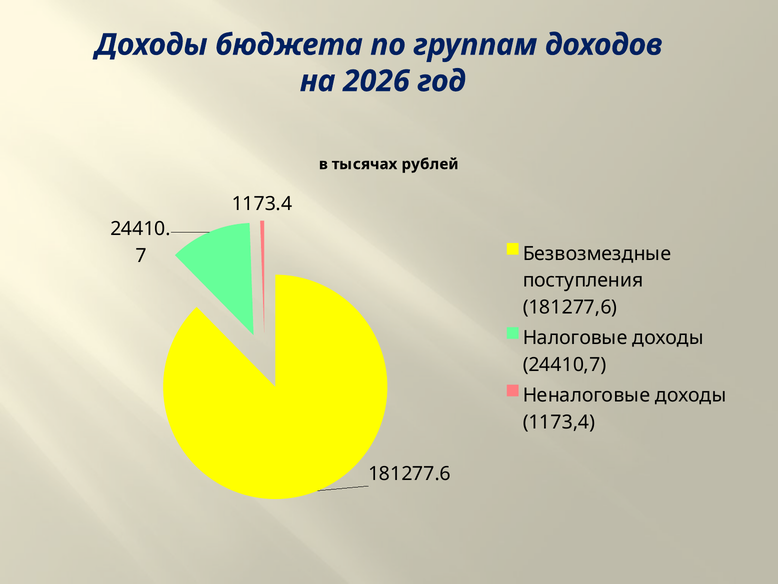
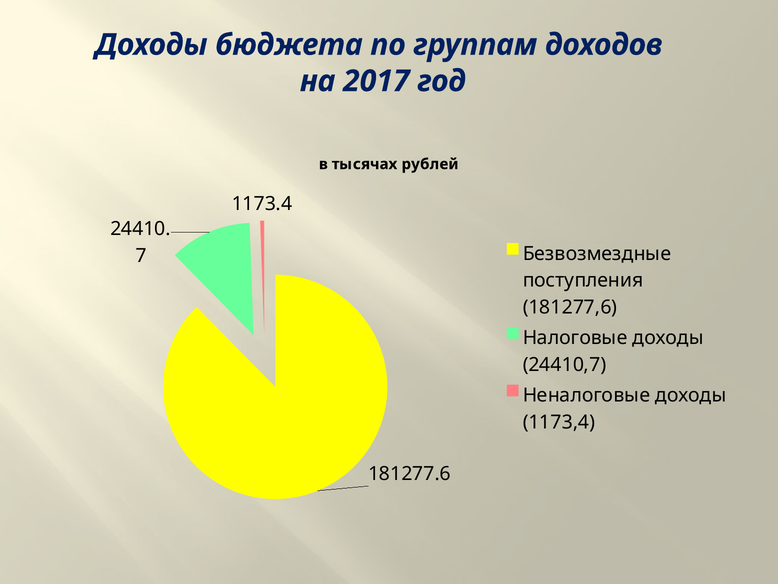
2026: 2026 -> 2017
